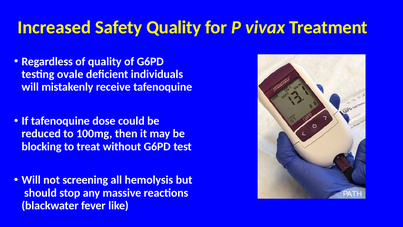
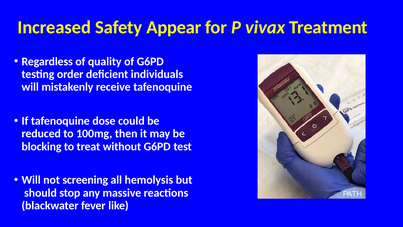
Safety Quality: Quality -> Appear
ovale: ovale -> order
